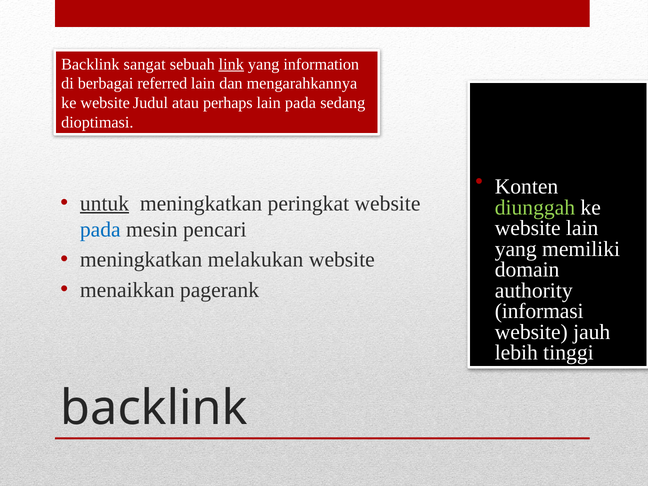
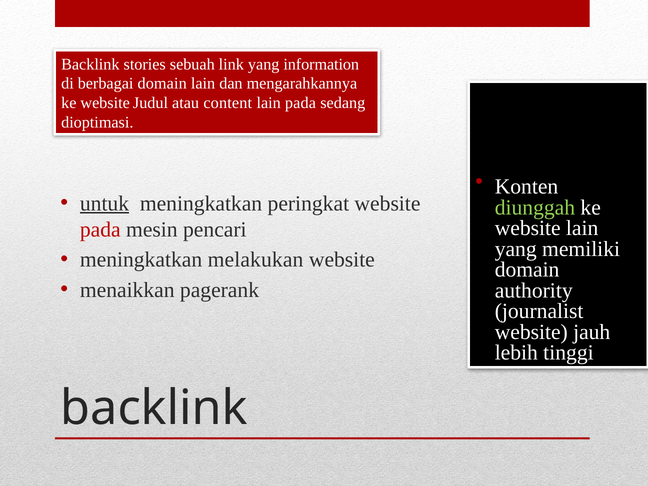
sangat: sangat -> stories
link underline: present -> none
berbagai referred: referred -> domain
perhaps: perhaps -> content
pada at (100, 229) colour: blue -> red
informasi: informasi -> journalist
